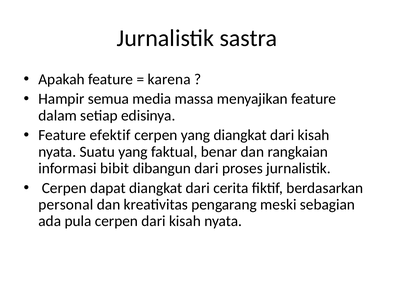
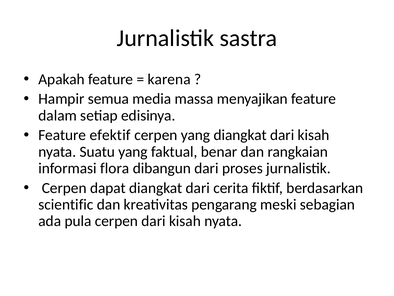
bibit: bibit -> flora
personal: personal -> scientific
